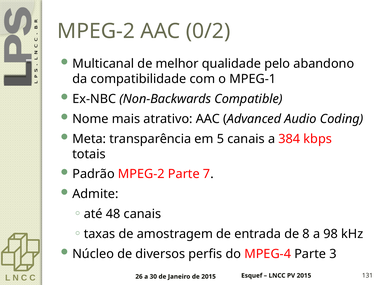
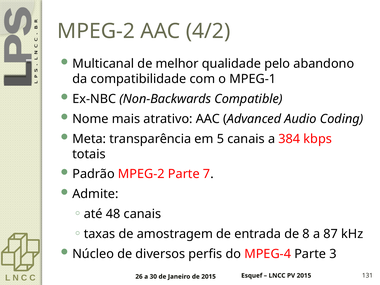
0/2: 0/2 -> 4/2
98: 98 -> 87
